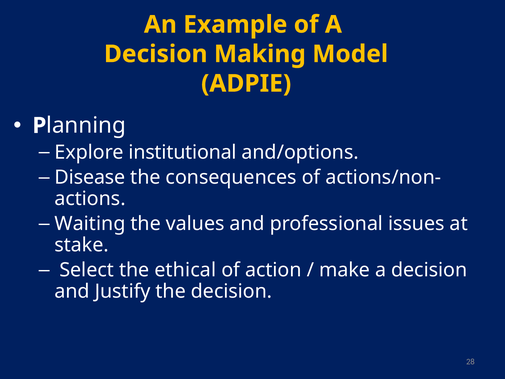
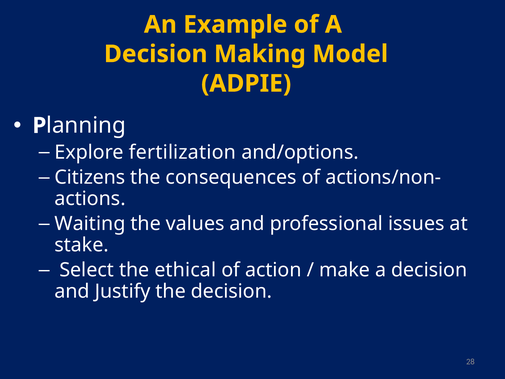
institutional: institutional -> fertilization
Disease: Disease -> Citizens
